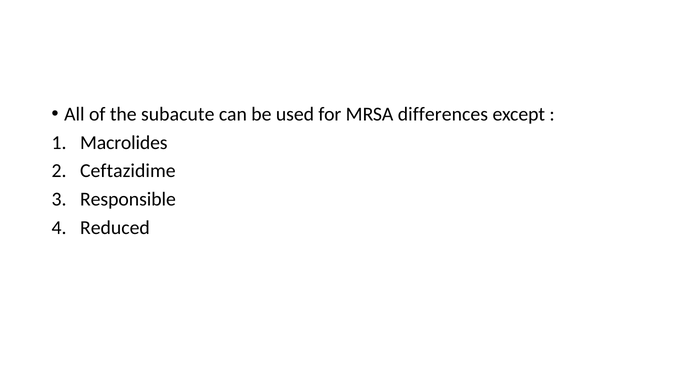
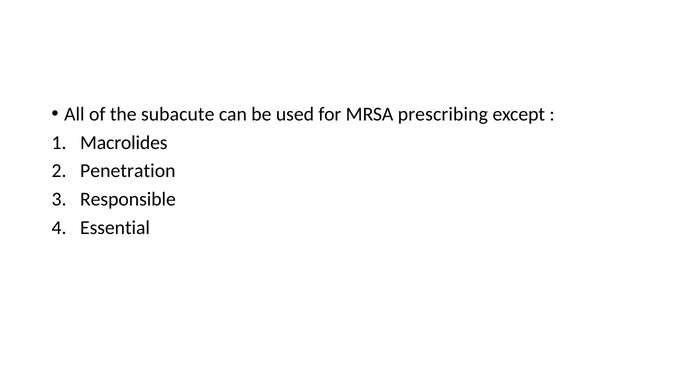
differences: differences -> prescribing
Ceftazidime: Ceftazidime -> Penetration
Reduced: Reduced -> Essential
